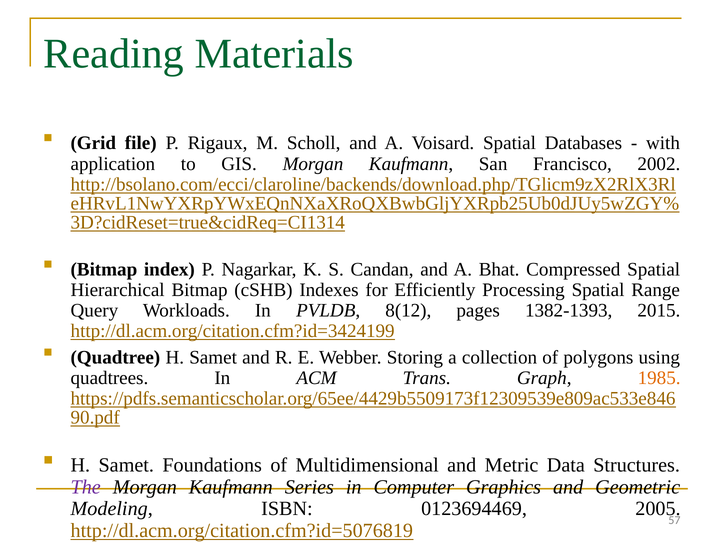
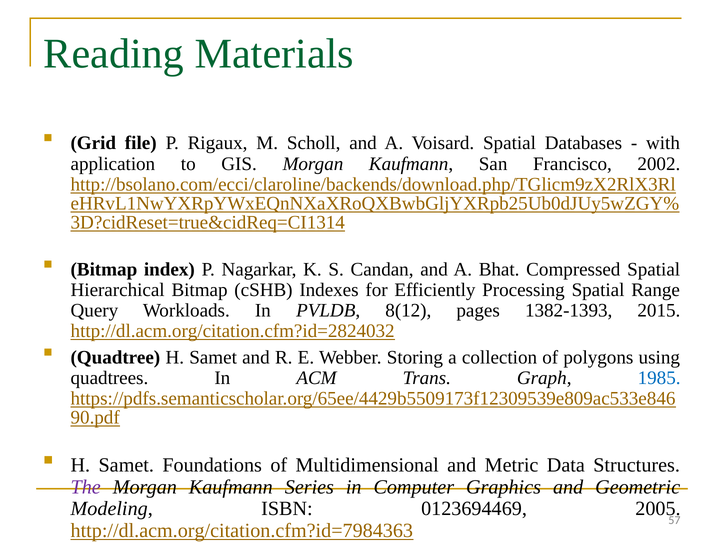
http://dl.acm.org/citation.cfm?id=3424199: http://dl.acm.org/citation.cfm?id=3424199 -> http://dl.acm.org/citation.cfm?id=2824032
1985 colour: orange -> blue
http://dl.acm.org/citation.cfm?id=5076819: http://dl.acm.org/citation.cfm?id=5076819 -> http://dl.acm.org/citation.cfm?id=7984363
